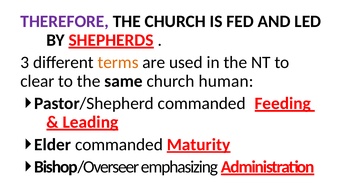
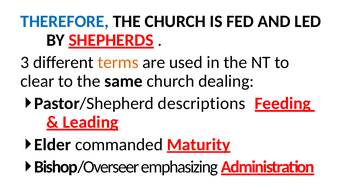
THEREFORE colour: purple -> blue
human: human -> dealing
commanded at (202, 104): commanded -> descriptions
